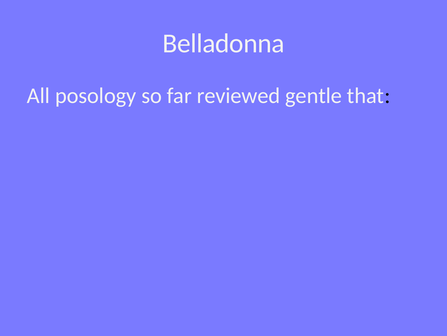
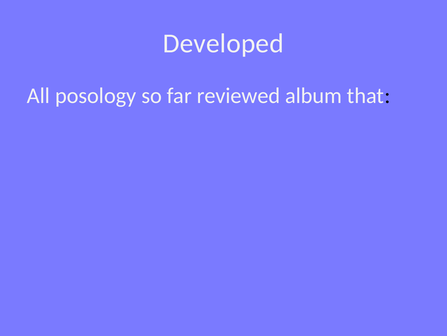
Belladonna: Belladonna -> Developed
gentle: gentle -> album
